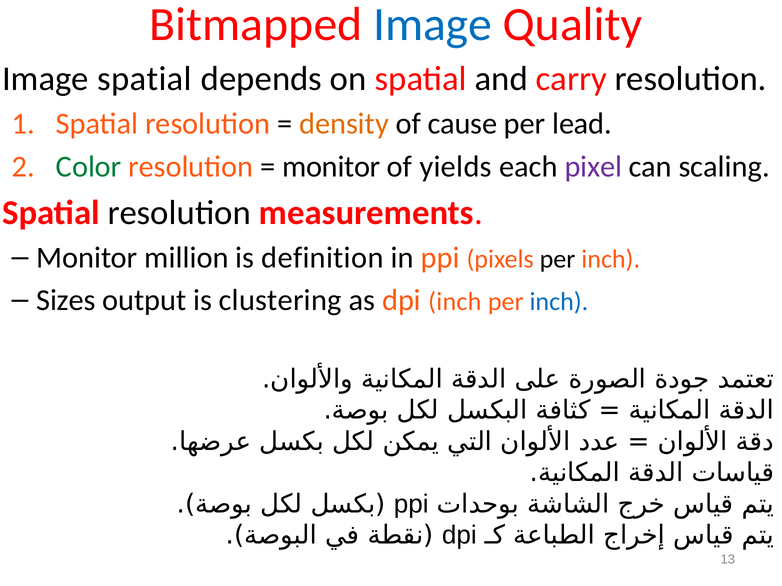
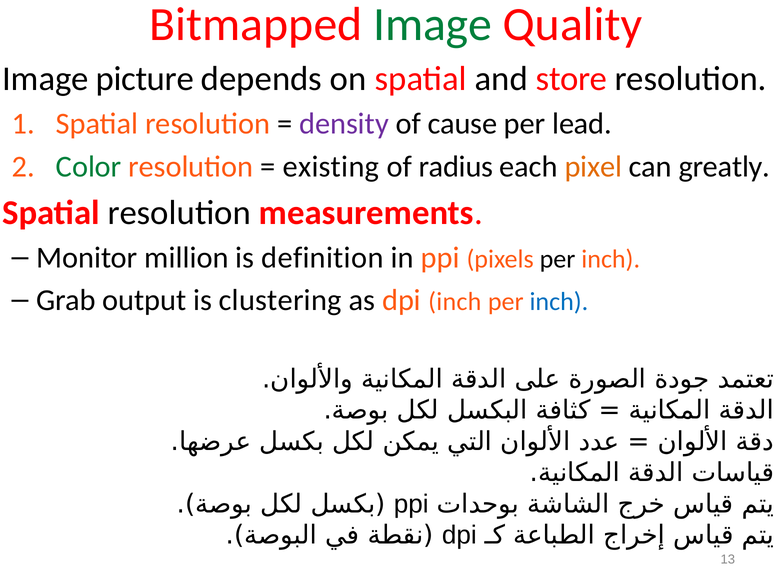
Image at (433, 24) colour: blue -> green
Image spatial: spatial -> picture
carry: carry -> store
density colour: orange -> purple
monitor at (331, 167): monitor -> existing
yields: yields -> radius
pixel colour: purple -> orange
scaling: scaling -> greatly
Sizes: Sizes -> Grab
